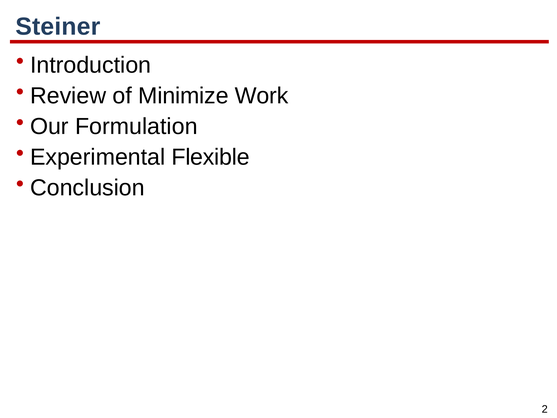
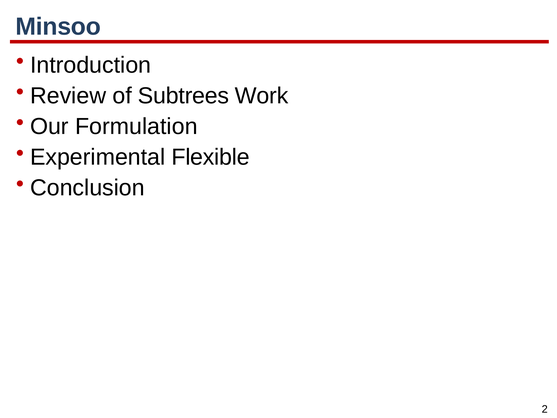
Steiner: Steiner -> Minsoo
Minimize: Minimize -> Subtrees
